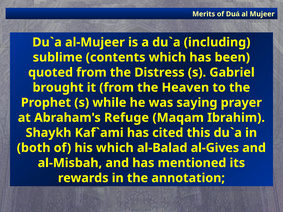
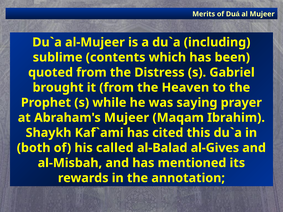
Abraham's Refuge: Refuge -> Mujeer
his which: which -> called
